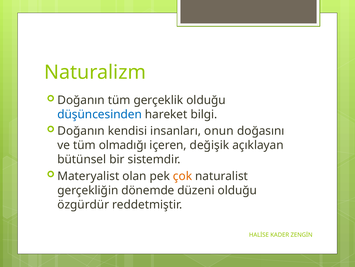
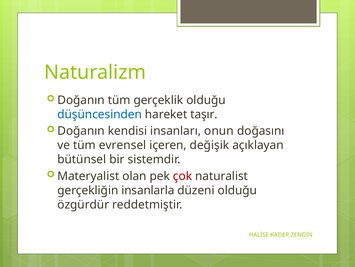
bilgi: bilgi -> taşır
olmadığı: olmadığı -> evrensel
çok colour: orange -> red
dönemde: dönemde -> insanlarla
